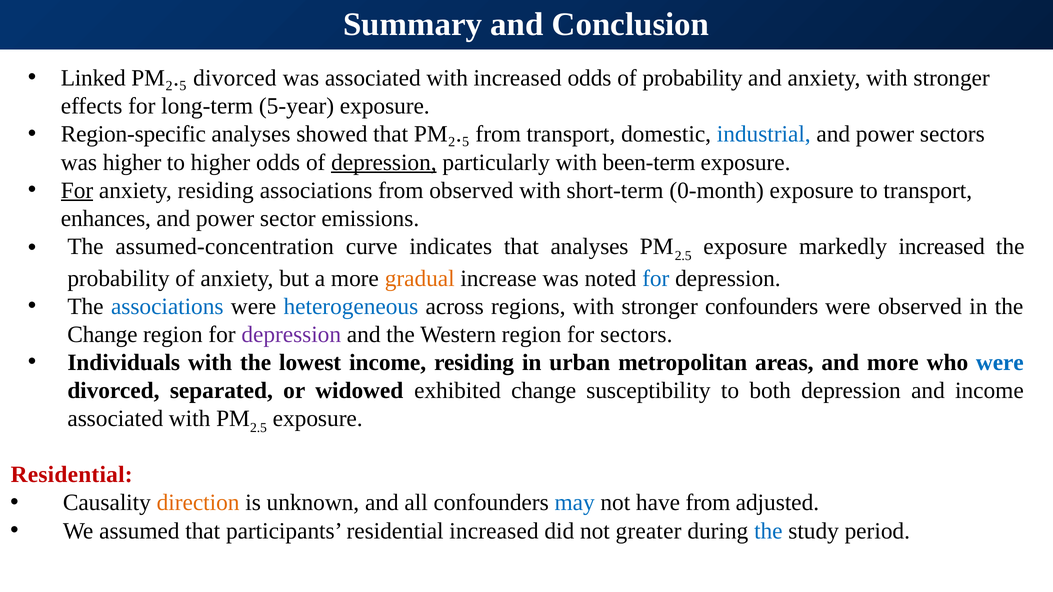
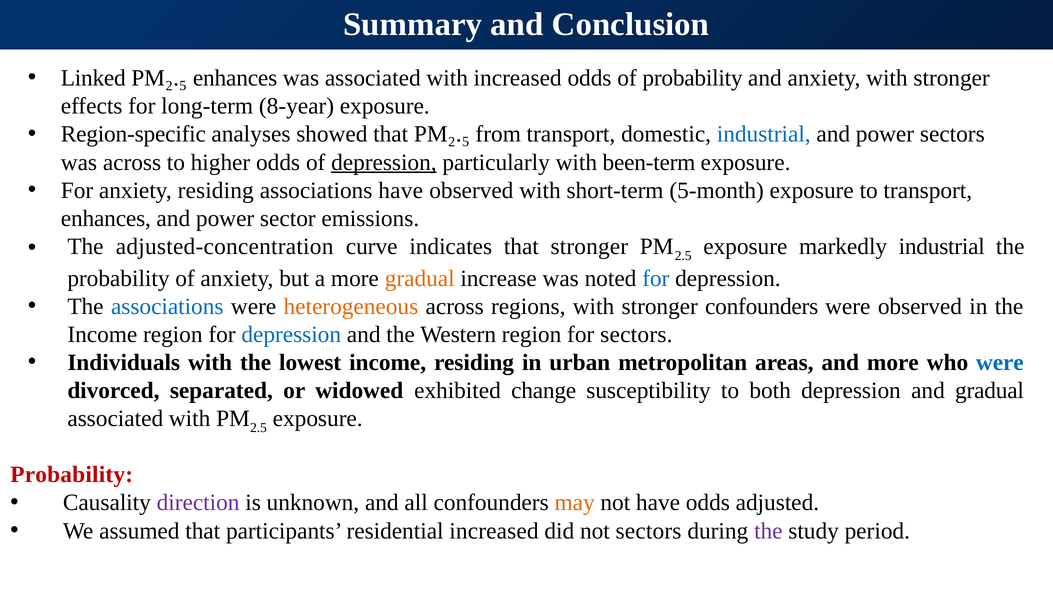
PM₂.₅ divorced: divorced -> enhances
5-year: 5-year -> 8-year
was higher: higher -> across
For at (77, 190) underline: present -> none
associations from: from -> have
0-month: 0-month -> 5-month
assumed-concentration: assumed-concentration -> adjusted-concentration
that analyses: analyses -> stronger
markedly increased: increased -> industrial
heterogeneous colour: blue -> orange
Change at (102, 335): Change -> Income
depression at (291, 335) colour: purple -> blue
and income: income -> gradual
Residential at (72, 475): Residential -> Probability
direction colour: orange -> purple
may colour: blue -> orange
have from: from -> odds
not greater: greater -> sectors
the at (768, 531) colour: blue -> purple
